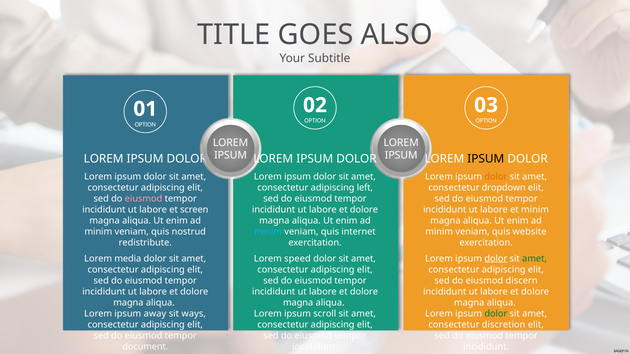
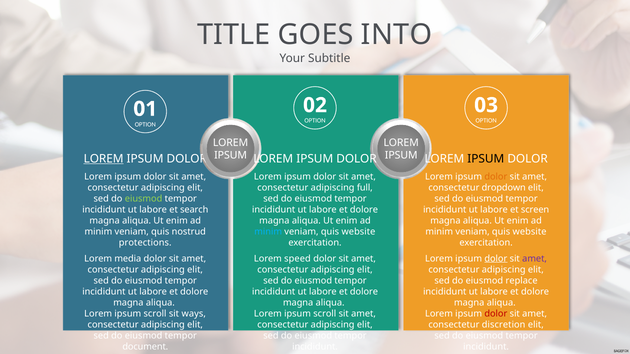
ALSO: ALSO -> INTO
LOREM at (104, 159) underline: none -> present
left: left -> full
eiusmod at (144, 199) colour: pink -> light green
screen: screen -> search
et minim: minim -> screen
internet at (359, 232): internet -> website
redistribute: redistribute -> protections
amet at (535, 259) colour: green -> purple
discern: discern -> replace
away at (155, 314): away -> scroll
dolor at (496, 314) colour: green -> red
